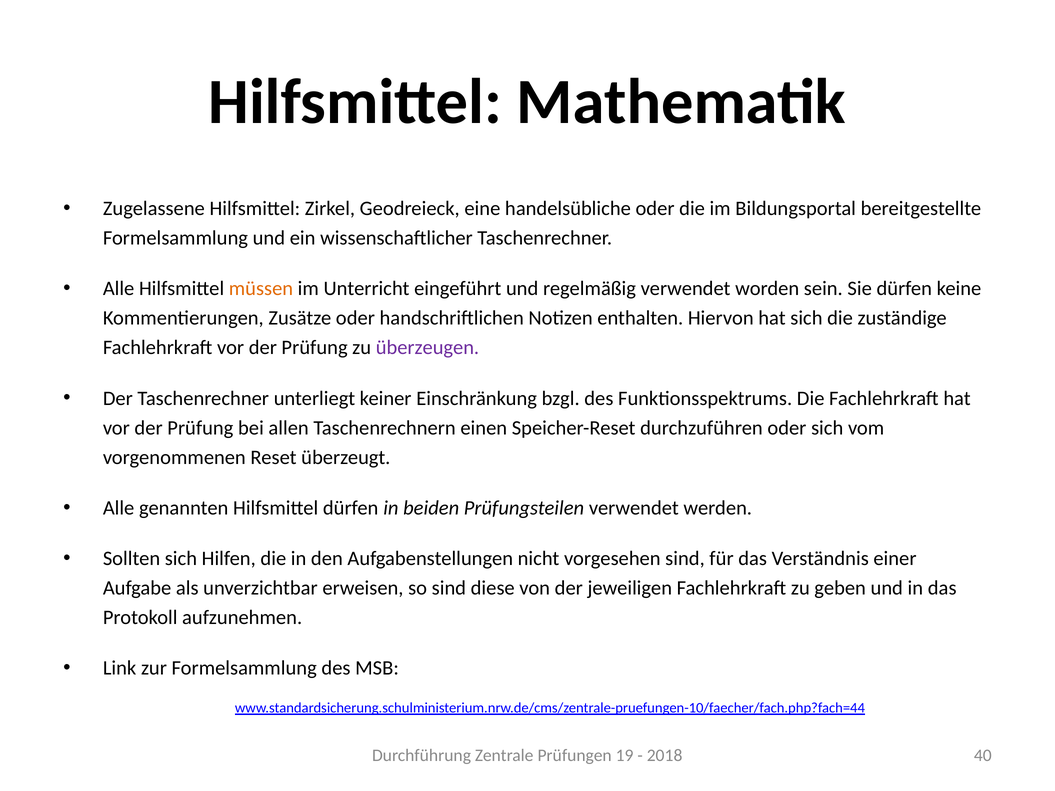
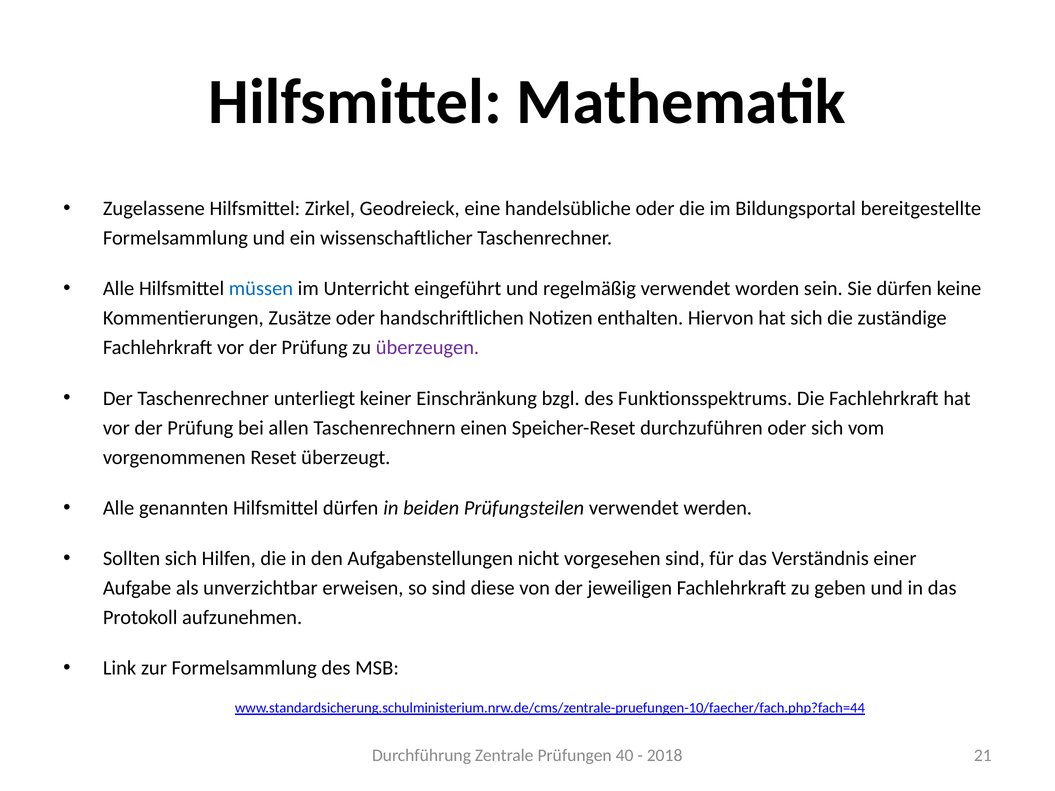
müssen colour: orange -> blue
19: 19 -> 40
40: 40 -> 21
